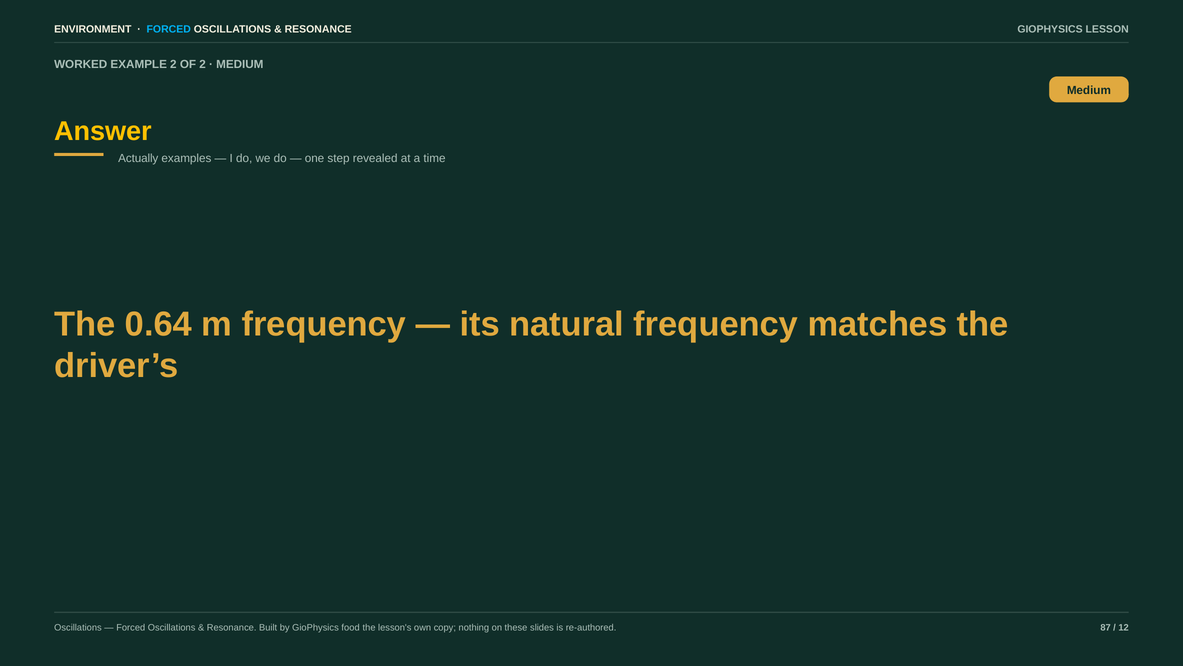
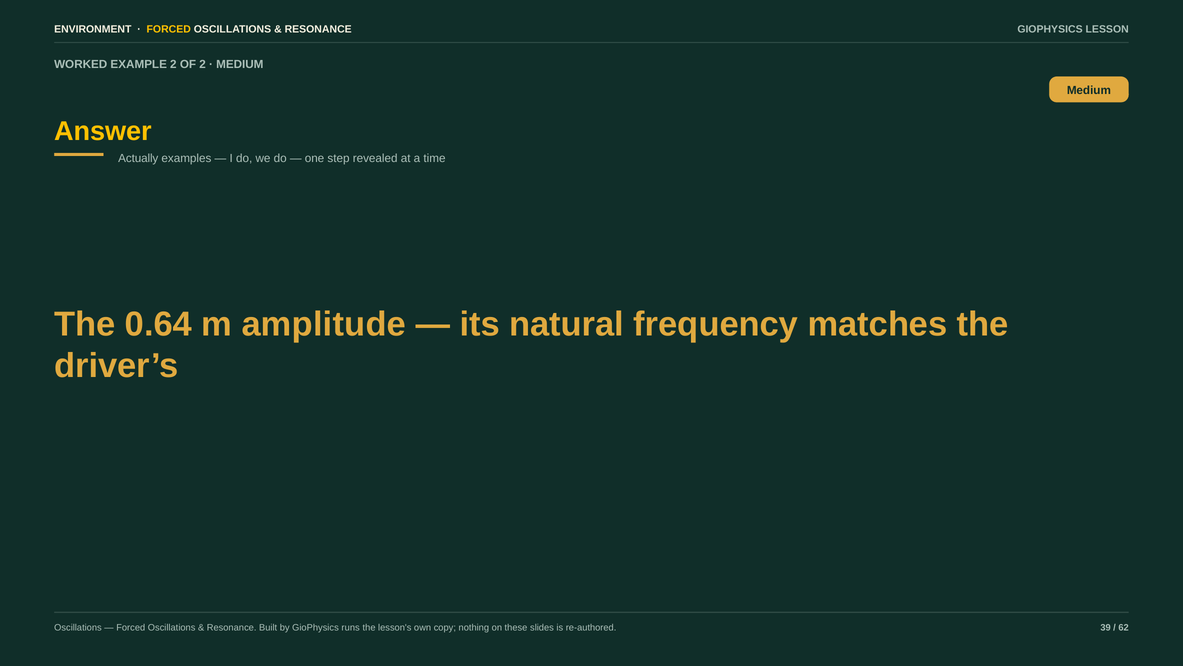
FORCED at (169, 29) colour: light blue -> yellow
m frequency: frequency -> amplitude
food: food -> runs
87: 87 -> 39
12: 12 -> 62
